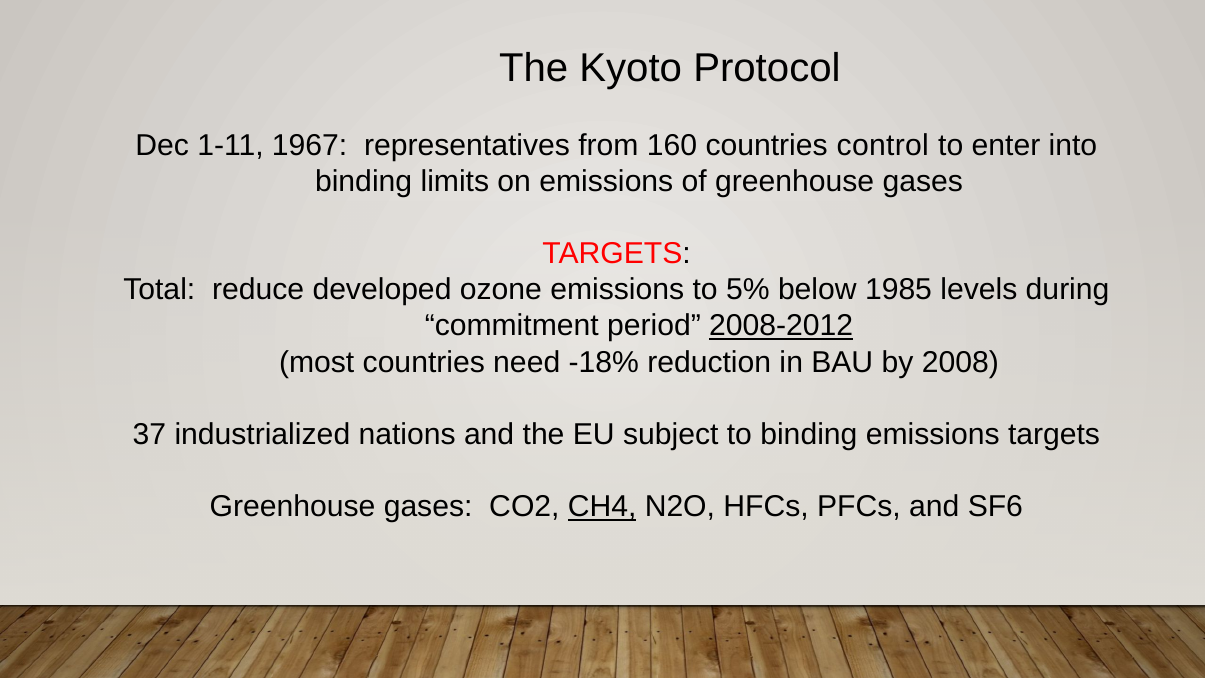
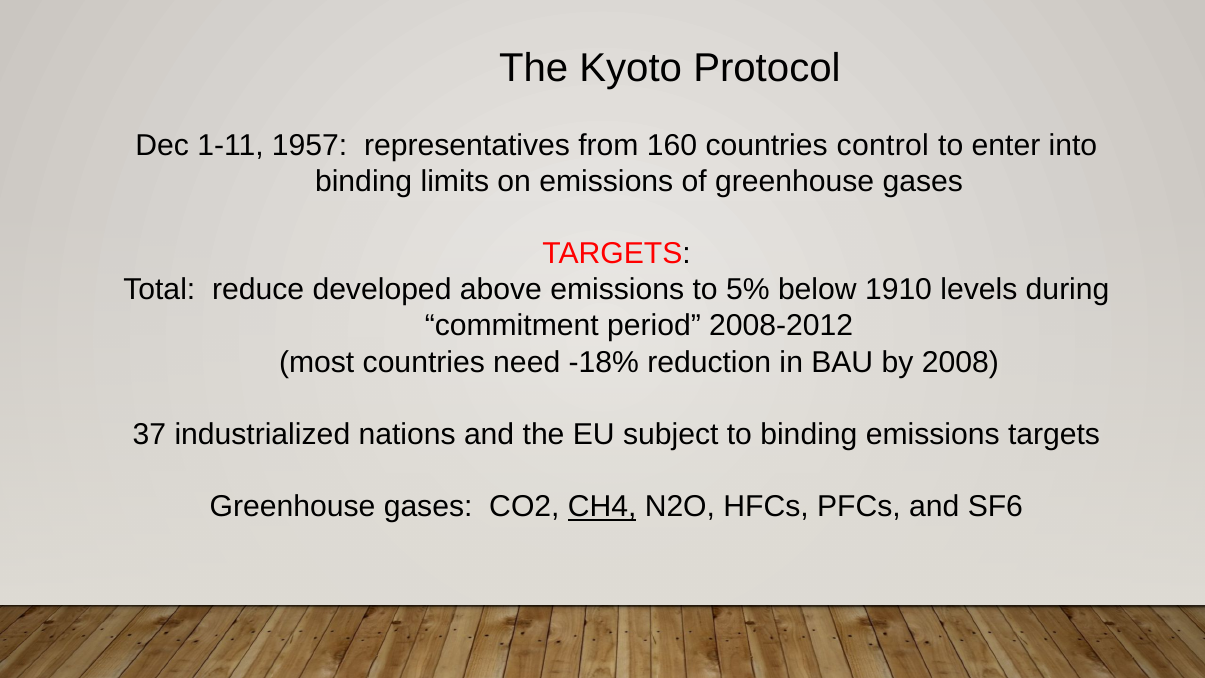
1967: 1967 -> 1957
ozone: ozone -> above
1985: 1985 -> 1910
2008-2012 underline: present -> none
